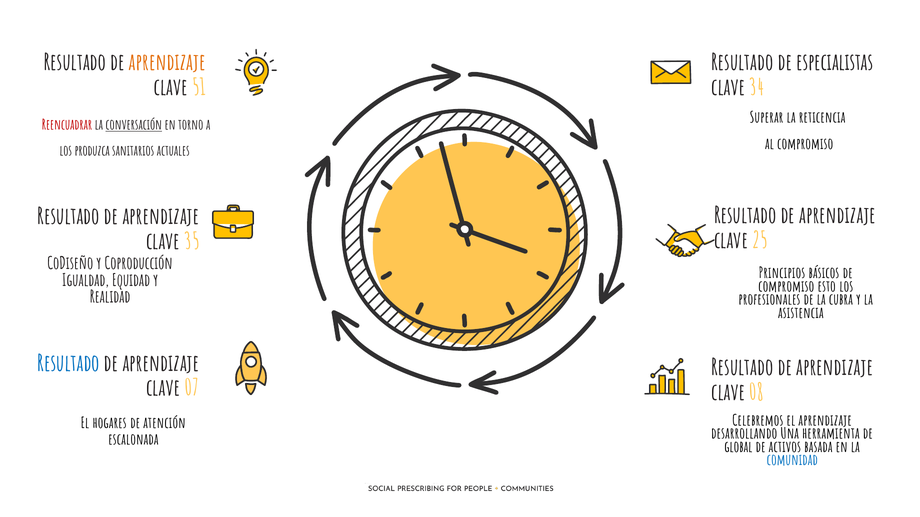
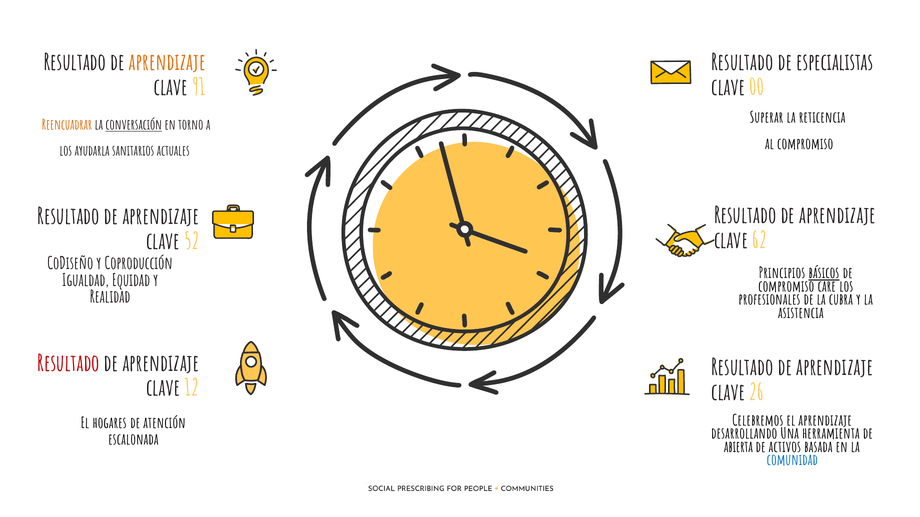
51: 51 -> 91
34: 34 -> 00
Reencuadrar colour: red -> orange
produzca: produzca -> ayudarla
25: 25 -> 62
35: 35 -> 52
básicos underline: none -> present
esto: esto -> care
Resultado at (69, 364) colour: blue -> red
07: 07 -> 12
08: 08 -> 26
global: global -> abierta
